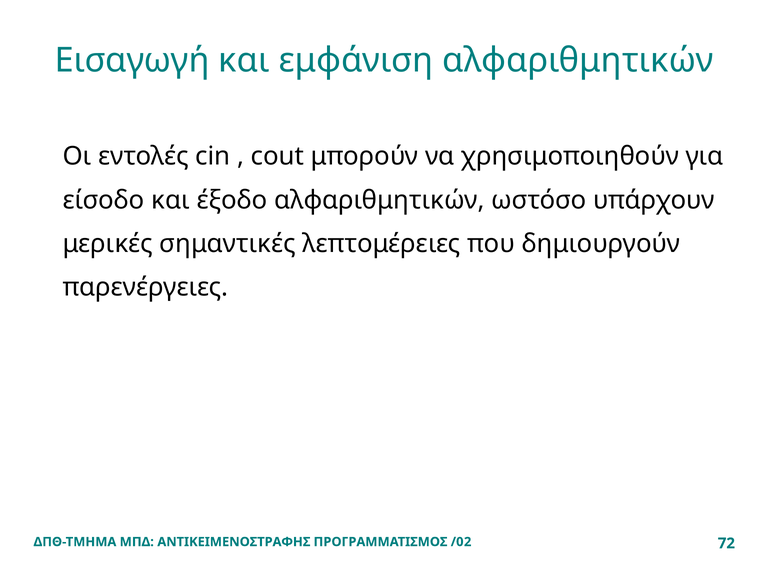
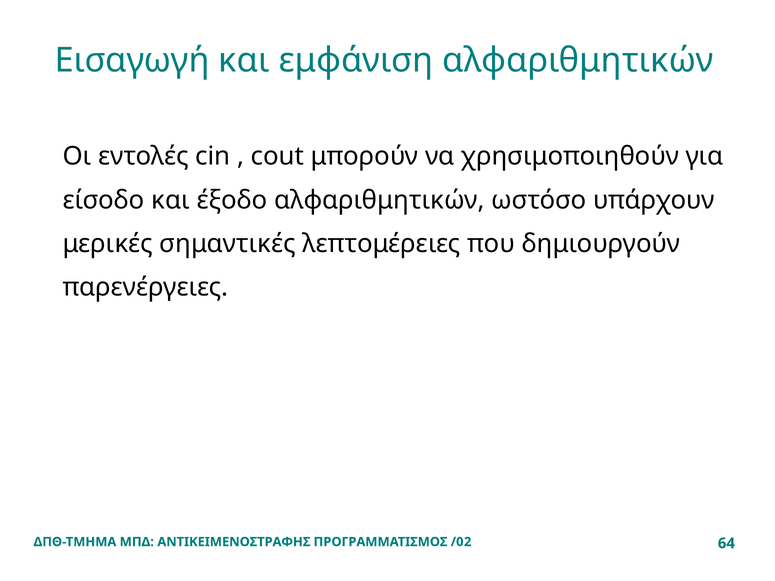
72: 72 -> 64
